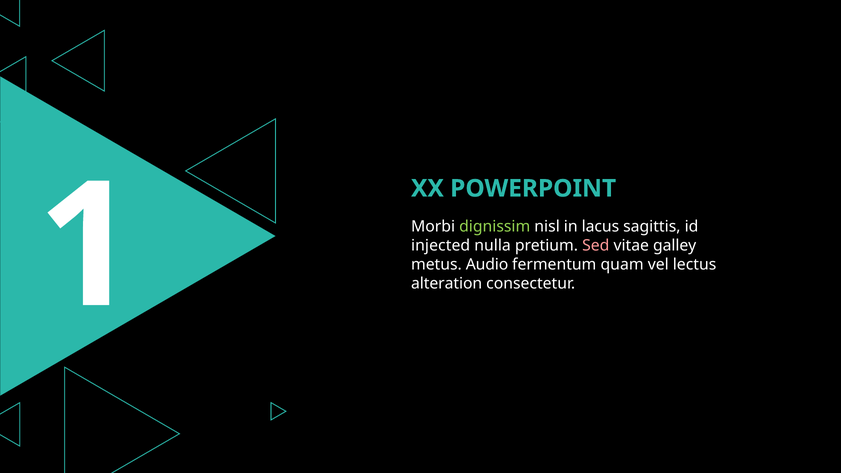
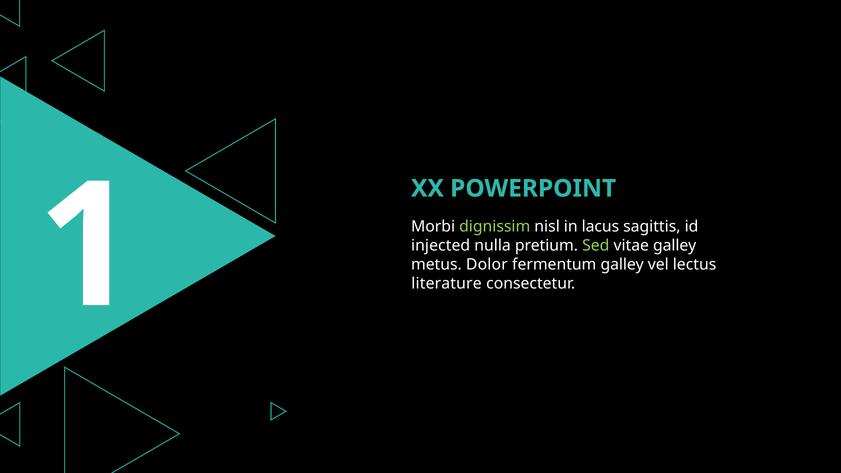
Sed colour: pink -> light green
Audio: Audio -> Dolor
fermentum quam: quam -> galley
alteration: alteration -> literature
